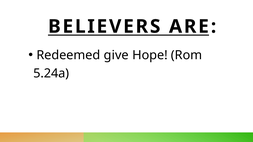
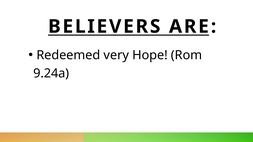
give: give -> very
5.24a: 5.24a -> 9.24a
